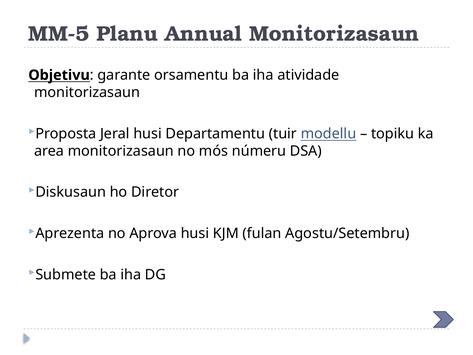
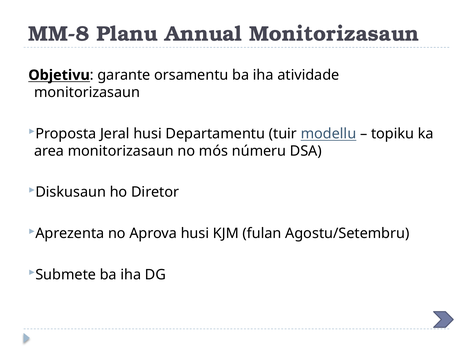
MM-5: MM-5 -> MM-8
